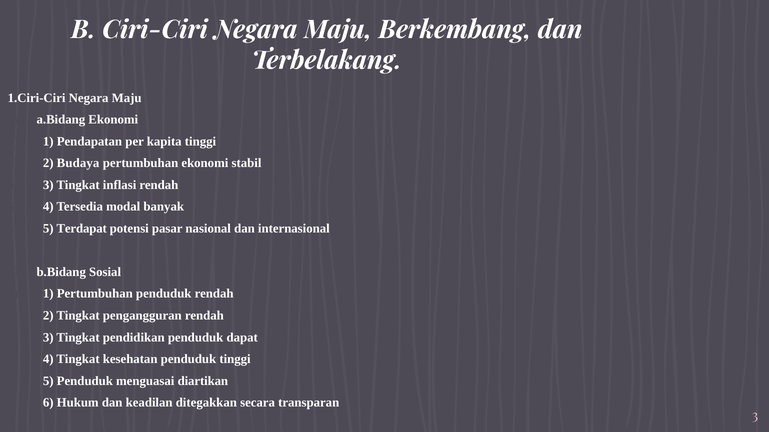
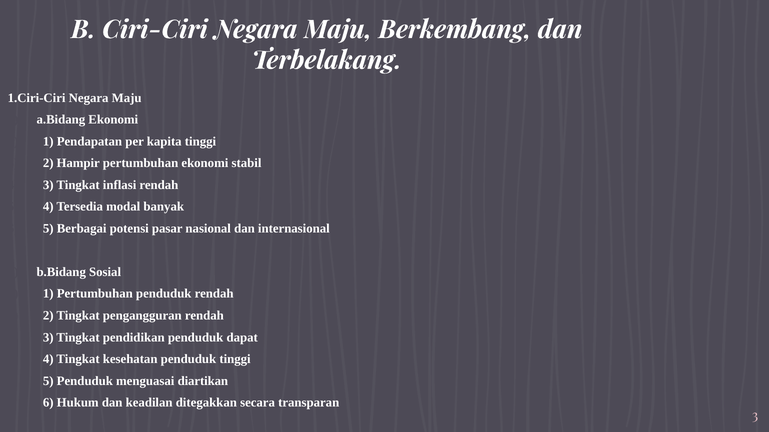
Budaya: Budaya -> Hampir
Terdapat: Terdapat -> Berbagai
